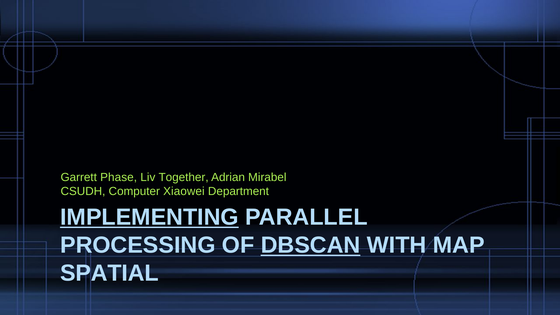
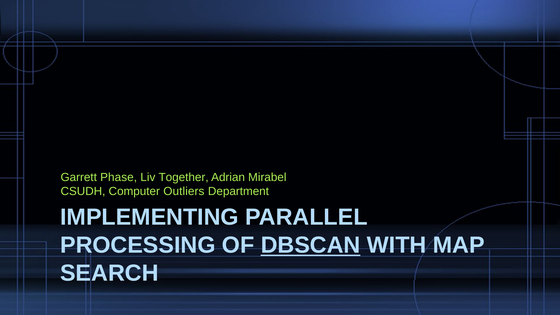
Xiaowei: Xiaowei -> Outliers
IMPLEMENTING underline: present -> none
SPATIAL: SPATIAL -> SEARCH
